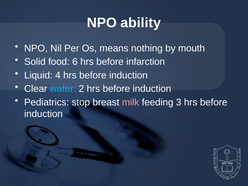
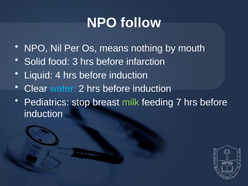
ability: ability -> follow
6: 6 -> 3
milk colour: pink -> light green
3: 3 -> 7
